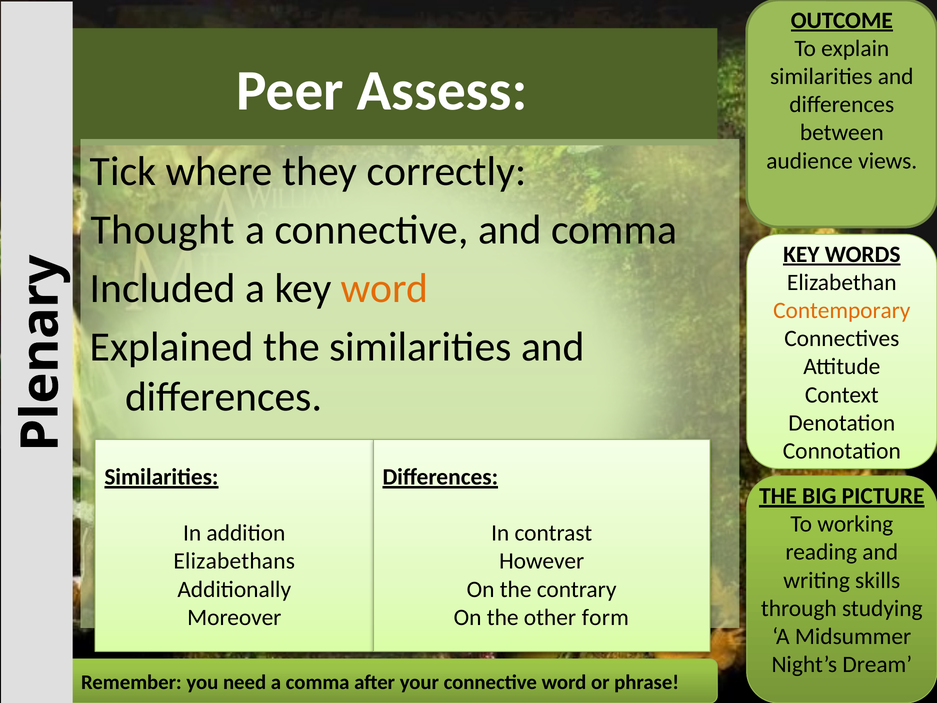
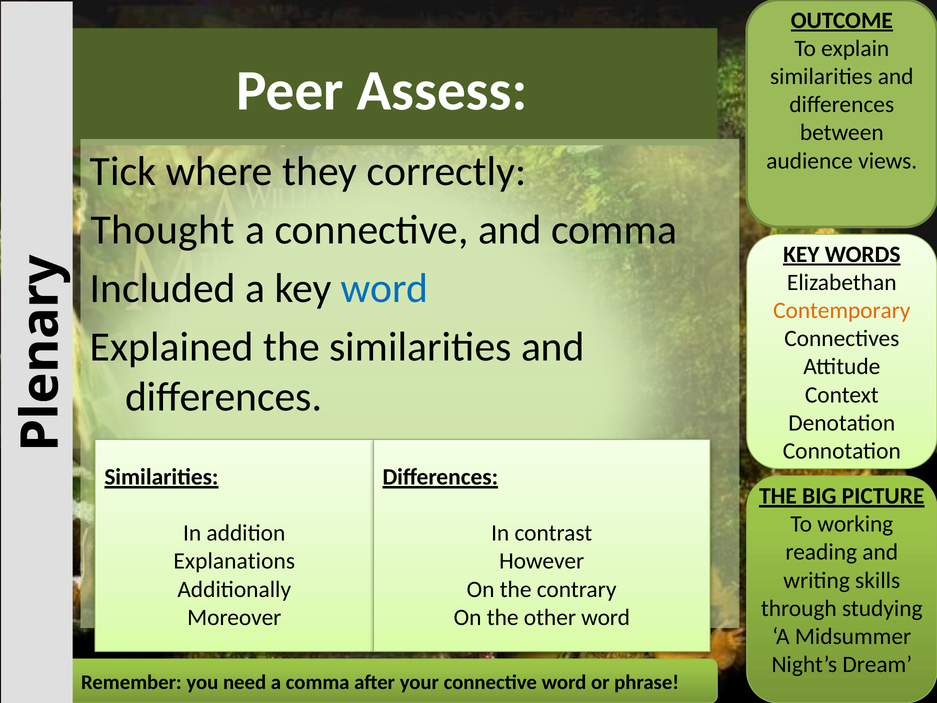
word at (385, 288) colour: orange -> blue
Elizabethans: Elizabethans -> Explanations
other form: form -> word
